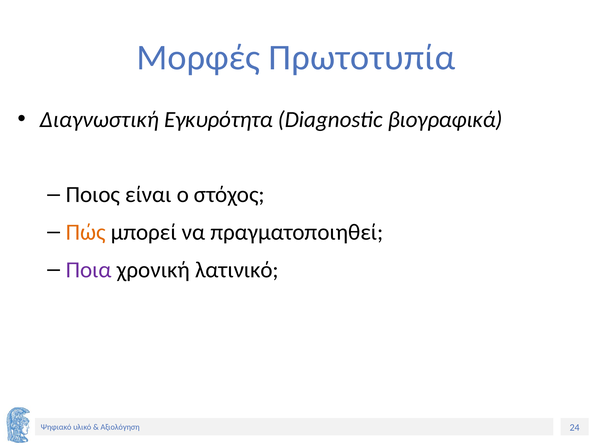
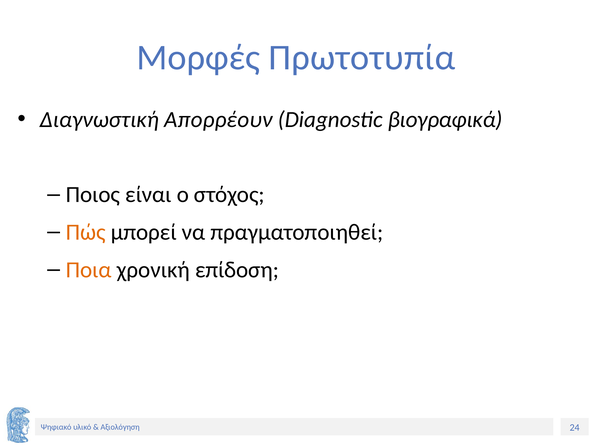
Εγκυρότητα: Εγκυρότητα -> Απορρέουν
Ποια colour: purple -> orange
λατινικό: λατινικό -> επίδοση
